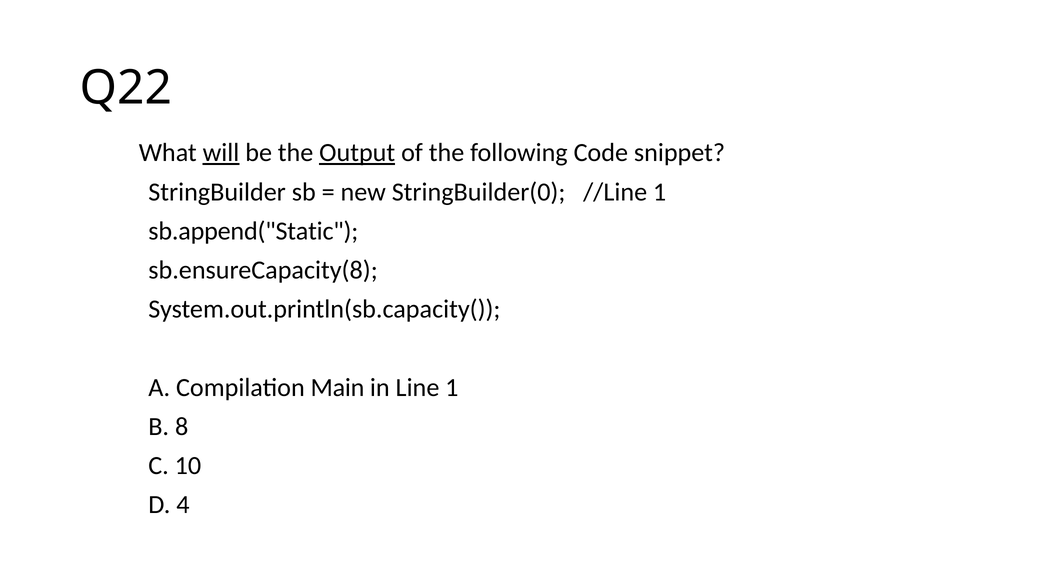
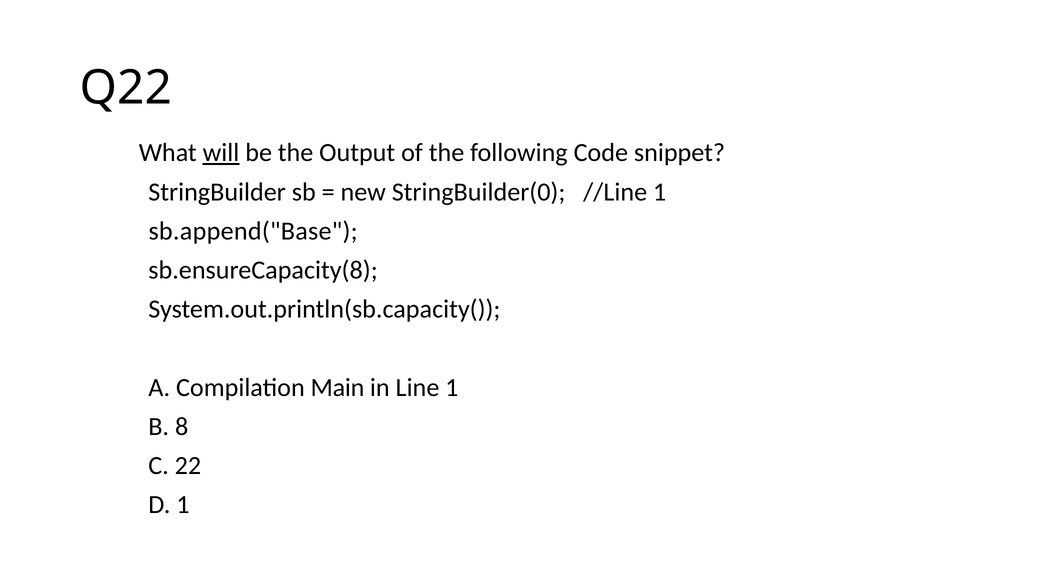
Output underline: present -> none
sb.append("Static: sb.append("Static -> sb.append("Base
10: 10 -> 22
D 4: 4 -> 1
